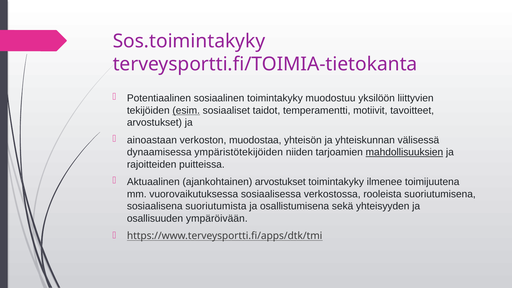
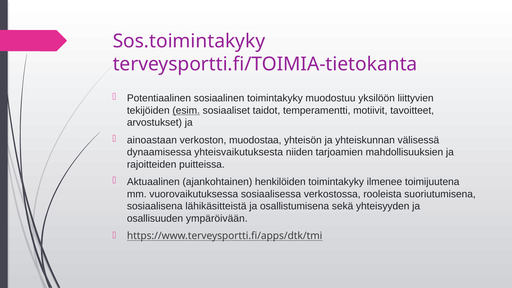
ympäristötekijöiden: ympäristötekijöiden -> yhteisvaikutuksesta
mahdollisuuksien underline: present -> none
ajankohtainen arvostukset: arvostukset -> henkilöiden
suoriutumista: suoriutumista -> lähikäsitteistä
